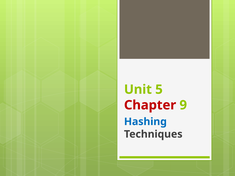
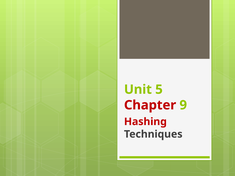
Hashing colour: blue -> red
